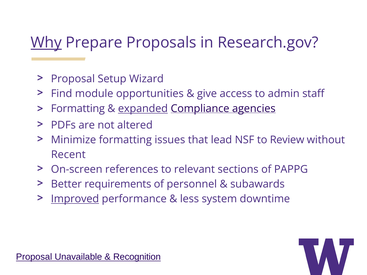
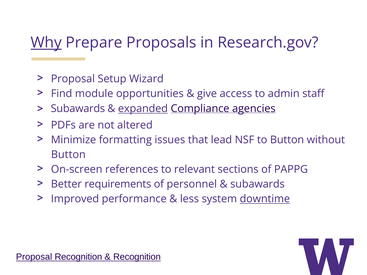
Formatting at (78, 109): Formatting -> Subawards
to Review: Review -> Button
Recent at (68, 155): Recent -> Button
Improved underline: present -> none
downtime underline: none -> present
Proposal Unavailable: Unavailable -> Recognition
